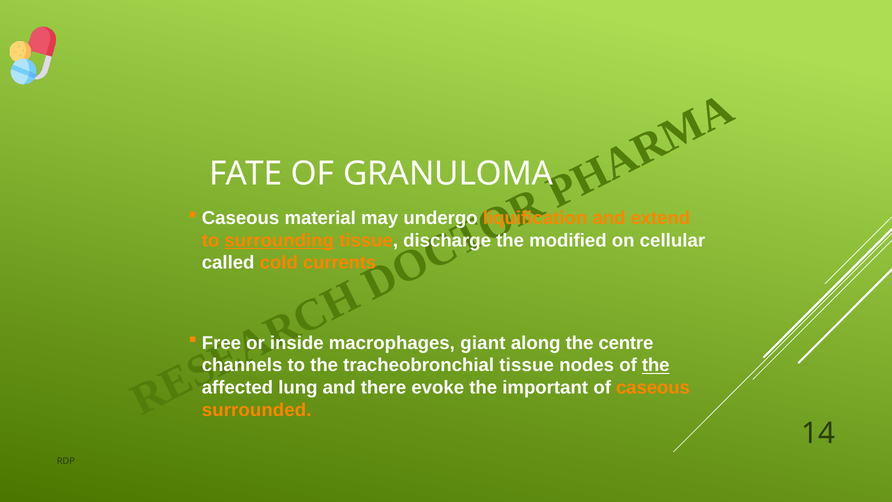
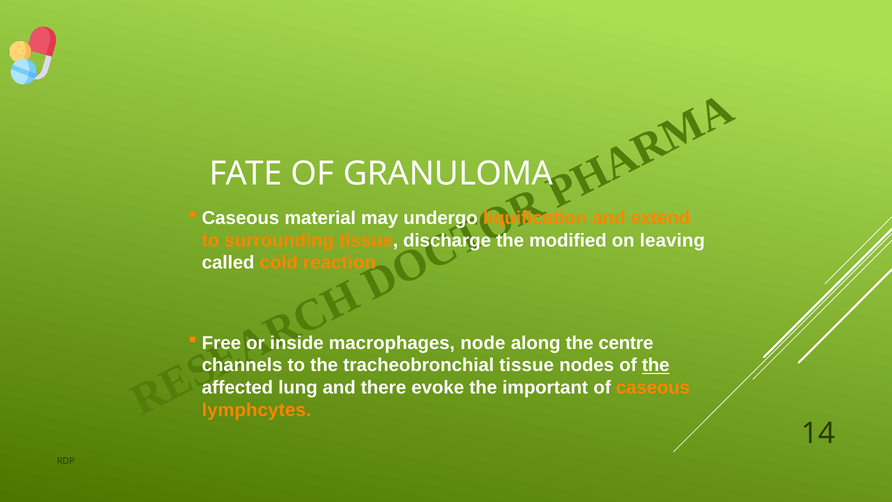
surrounding underline: present -> none
cellular: cellular -> leaving
currents: currents -> reaction
giant: giant -> node
surrounded: surrounded -> lymphcytes
